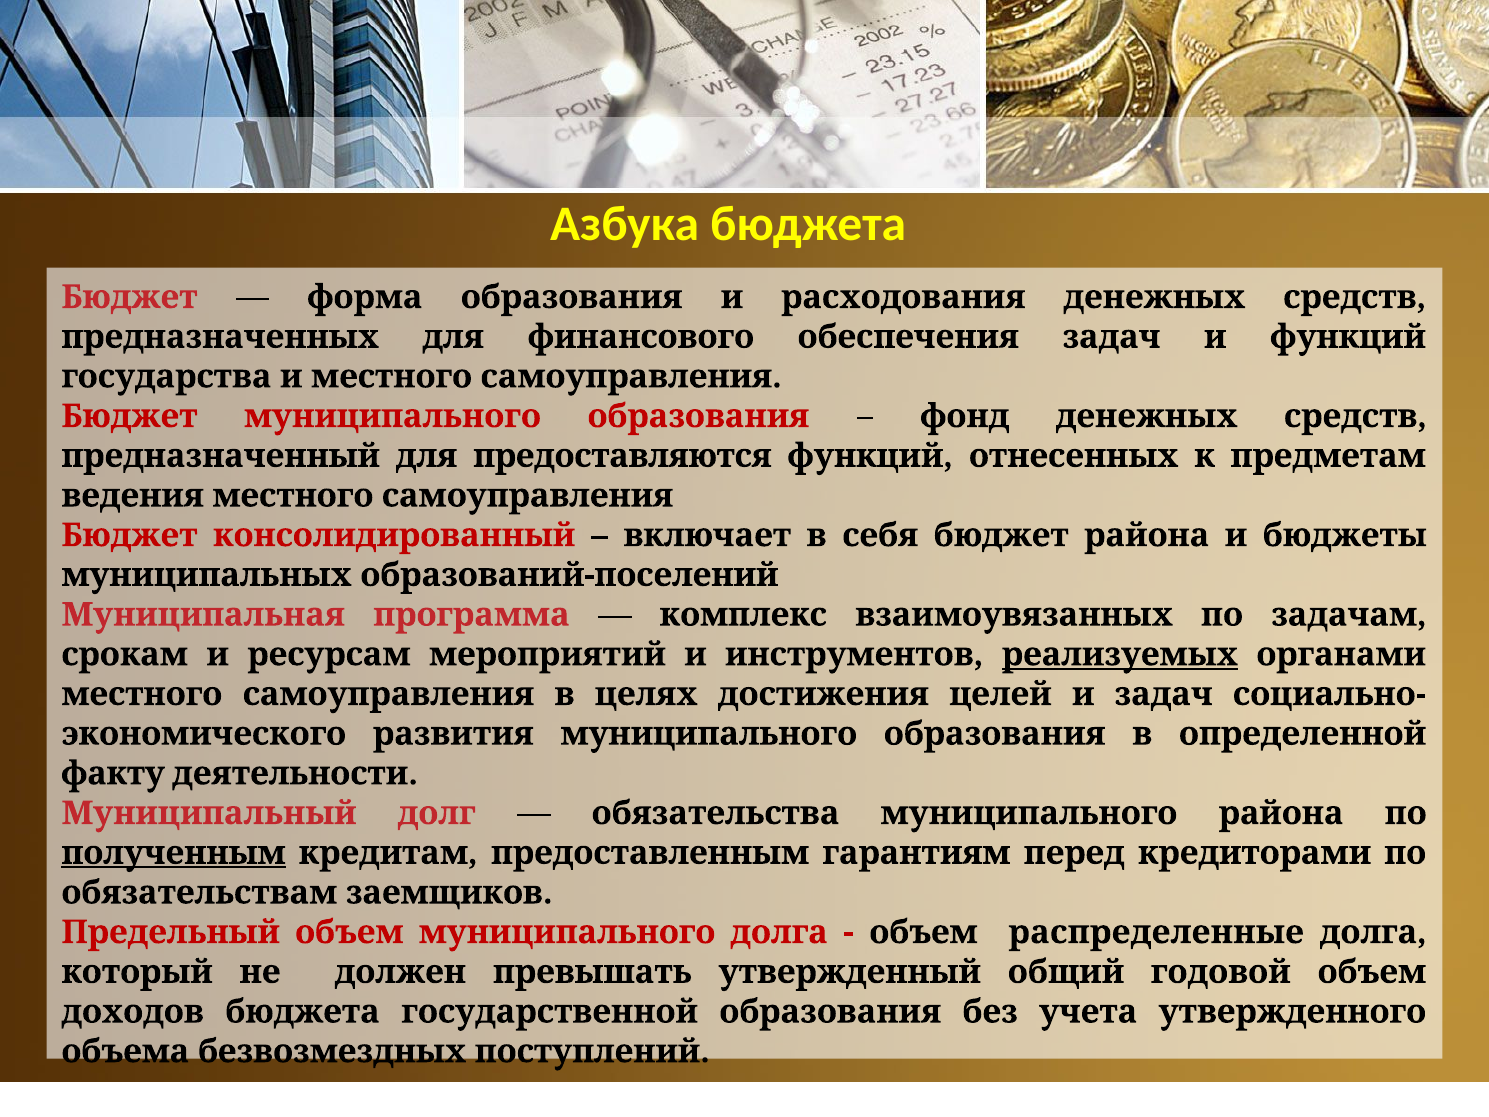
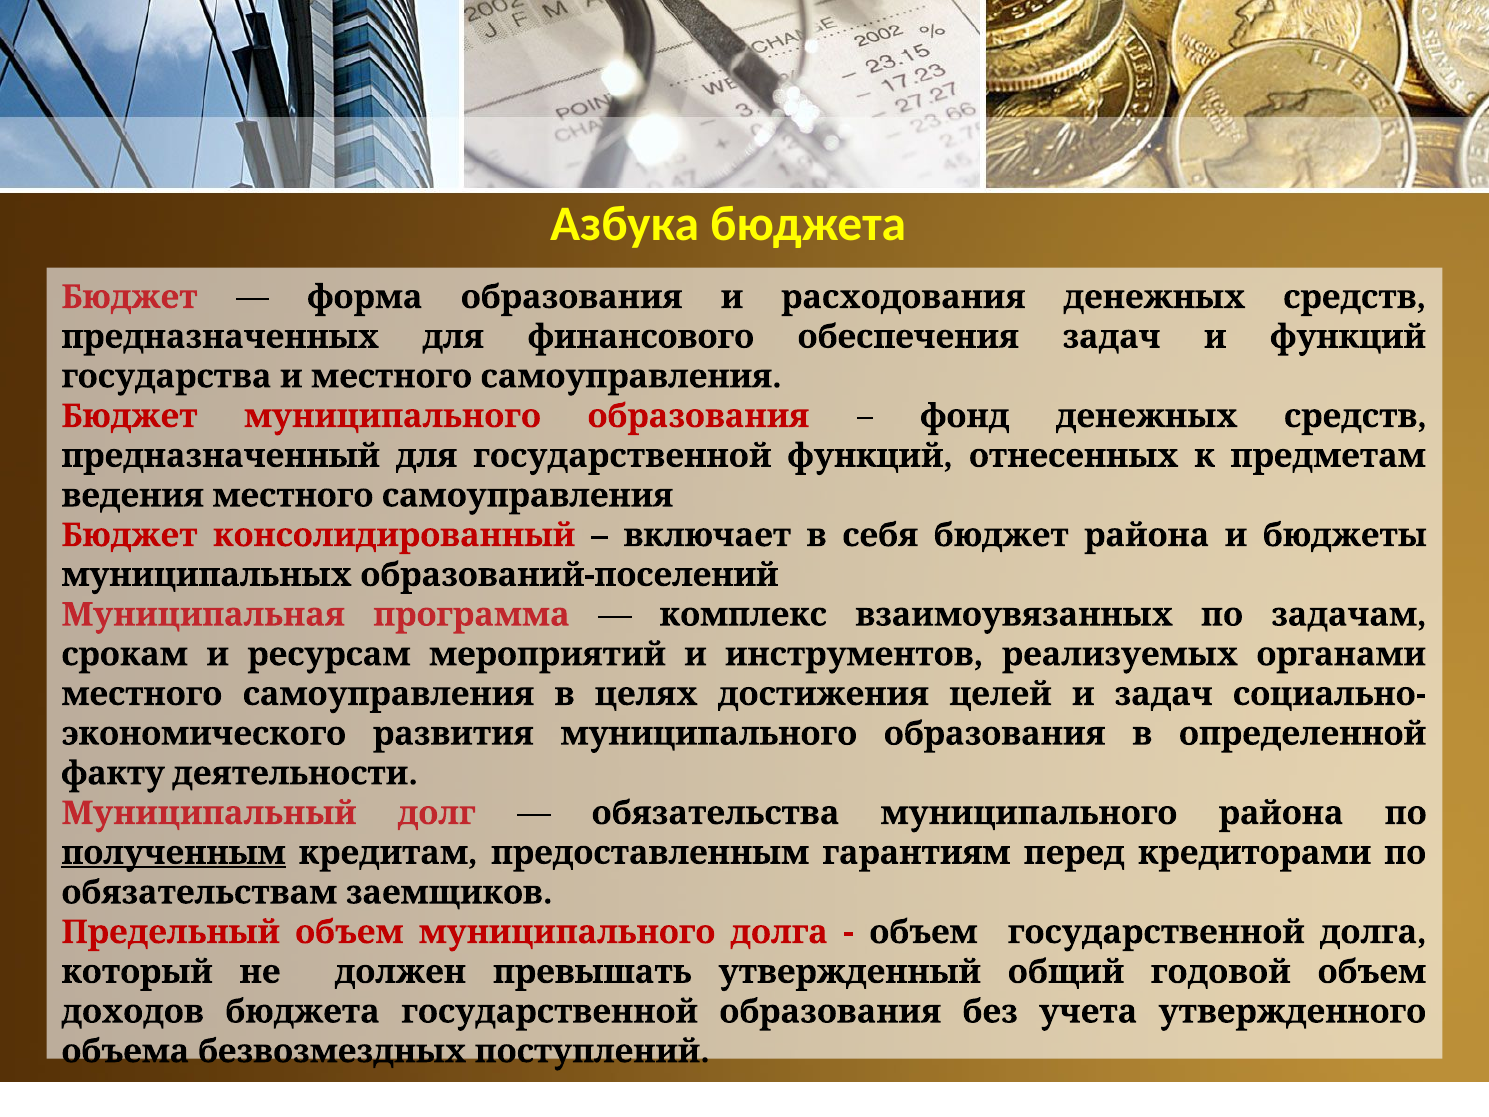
для предоставляются: предоставляются -> государственной
реализуемых underline: present -> none
объем распределенные: распределенные -> государственной
